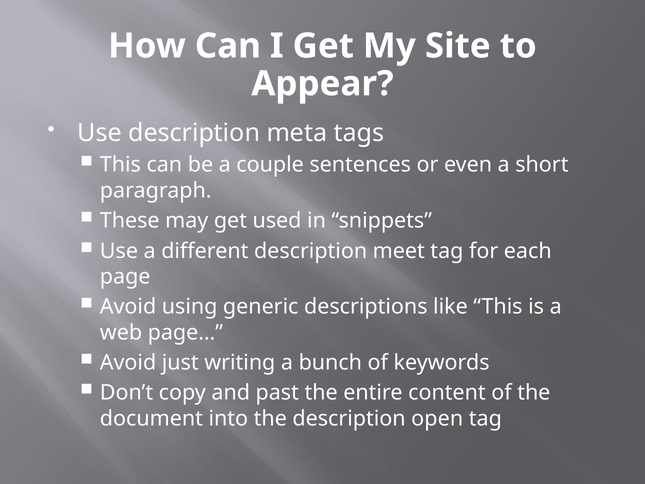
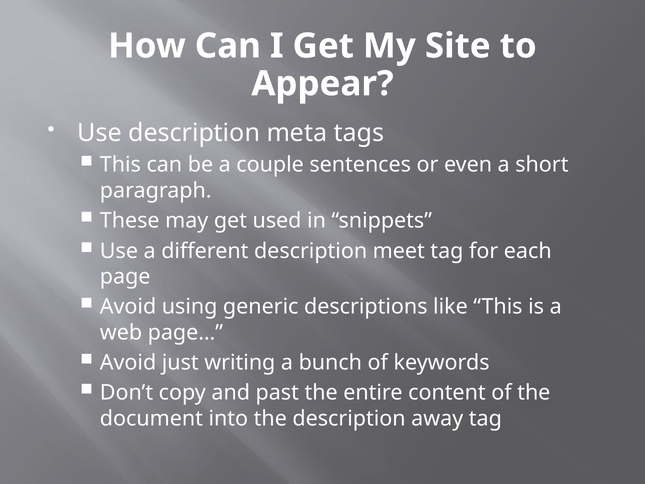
open: open -> away
